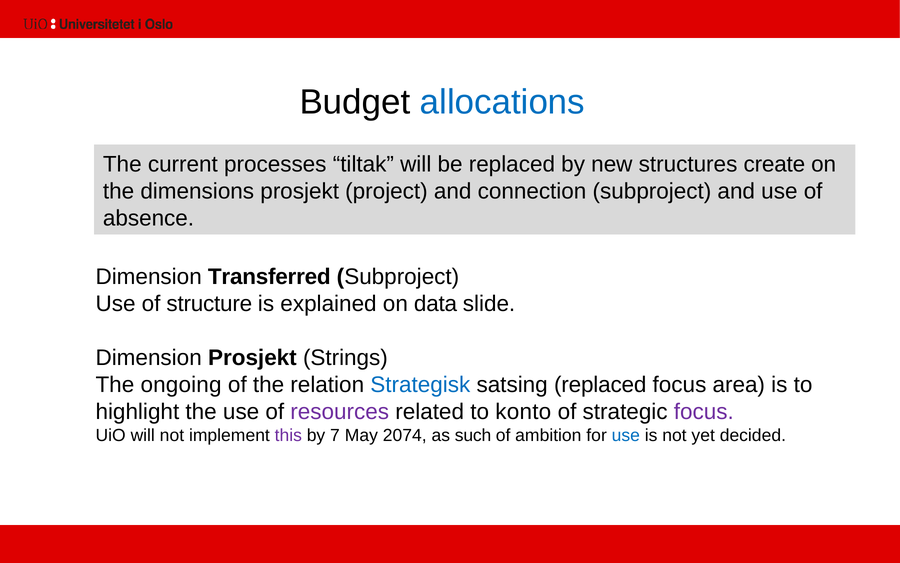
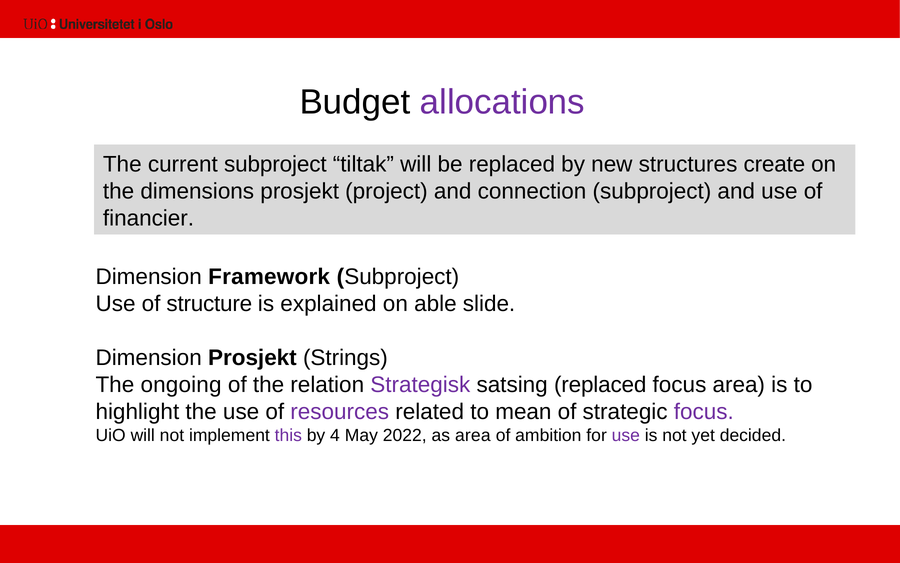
allocations colour: blue -> purple
current processes: processes -> subproject
absence: absence -> financier
Transferred: Transferred -> Framework
data: data -> able
Strategisk colour: blue -> purple
konto: konto -> mean
7: 7 -> 4
2074: 2074 -> 2022
as such: such -> area
use at (626, 435) colour: blue -> purple
